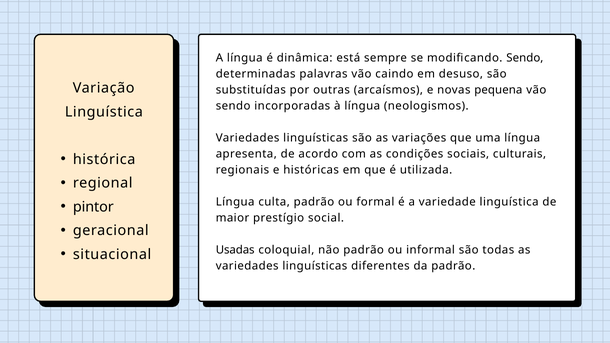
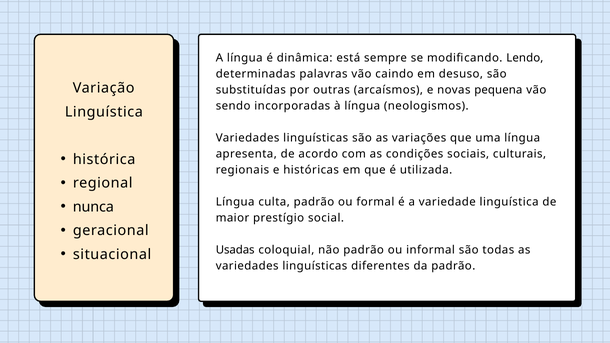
modificando Sendo: Sendo -> Lendo
pintor: pintor -> nunca
